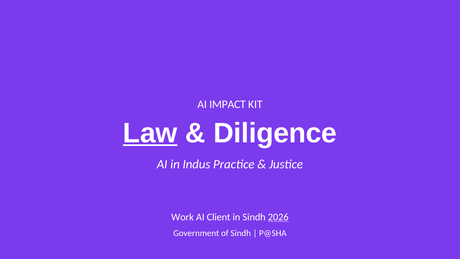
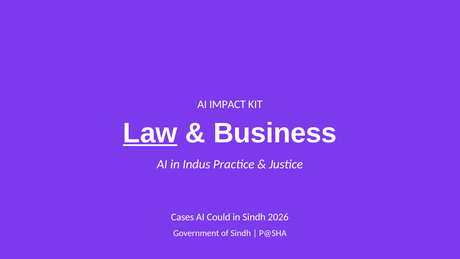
Diligence: Diligence -> Business
Work: Work -> Cases
Client: Client -> Could
2026 underline: present -> none
